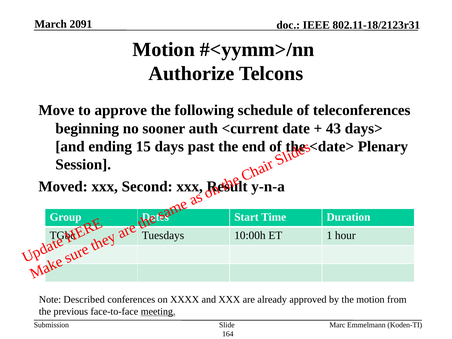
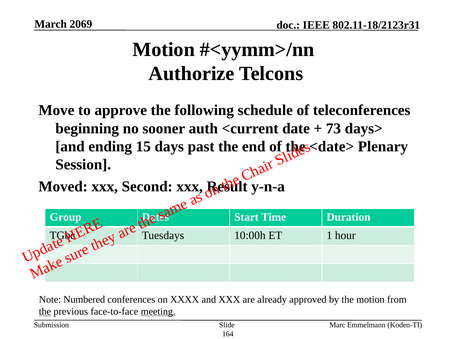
2091: 2091 -> 2069
43: 43 -> 73
Described: Described -> Numbered
the at (45, 312) underline: none -> present
